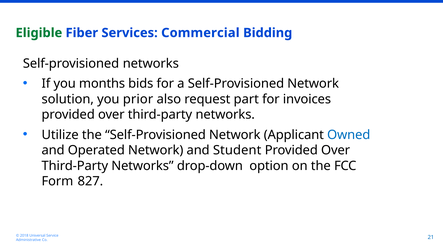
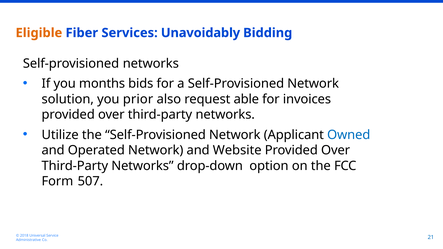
Eligible colour: green -> orange
Commercial: Commercial -> Unavoidably
part: part -> able
Student: Student -> Website
827: 827 -> 507
